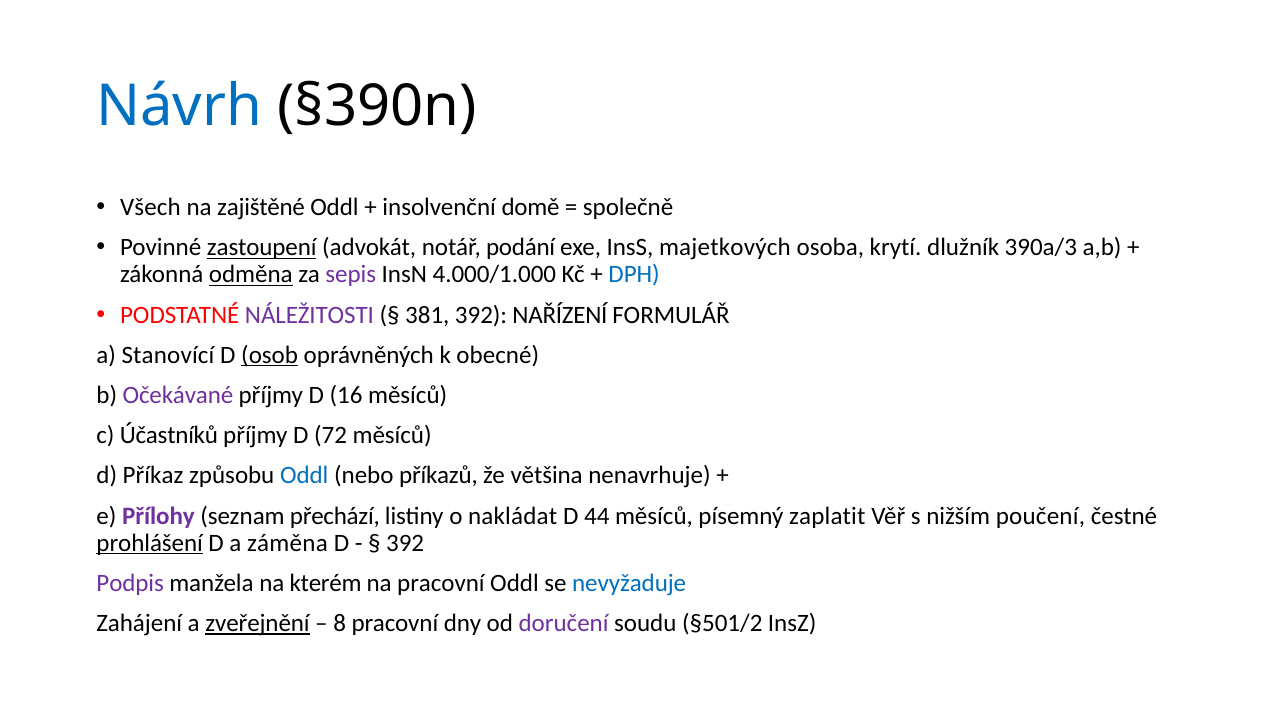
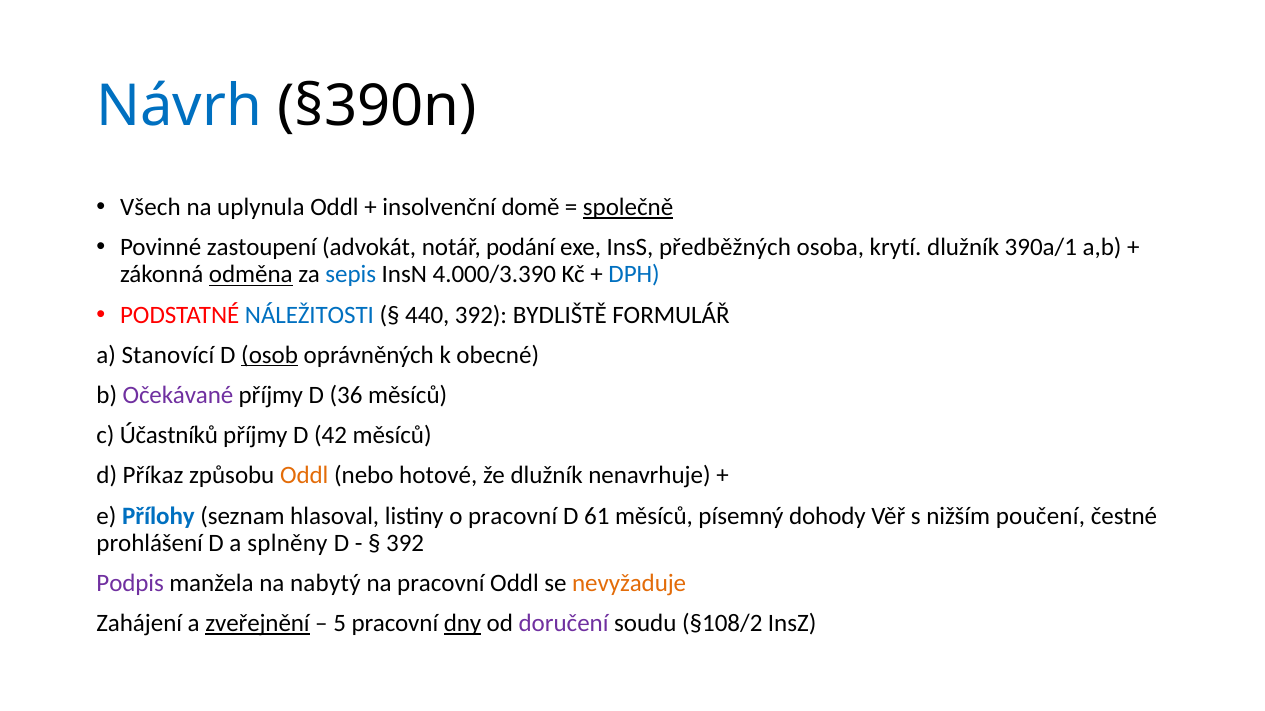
zajištěné: zajištěné -> uplynula
společně underline: none -> present
zastoupení underline: present -> none
majetkových: majetkových -> předběžných
390a/3: 390a/3 -> 390a/1
sepis colour: purple -> blue
4.000/1.000: 4.000/1.000 -> 4.000/3.390
NÁLEŽITOSTI colour: purple -> blue
381: 381 -> 440
NAŘÍZENÍ: NAŘÍZENÍ -> BYDLIŠTĚ
16: 16 -> 36
72: 72 -> 42
Oddl at (304, 476) colour: blue -> orange
příkazů: příkazů -> hotové
že většina: většina -> dlužník
Přílohy colour: purple -> blue
přechází: přechází -> hlasoval
o nakládat: nakládat -> pracovní
44: 44 -> 61
zaplatit: zaplatit -> dohody
prohlášení underline: present -> none
záměna: záměna -> splněny
kterém: kterém -> nabytý
nevyžaduje colour: blue -> orange
8: 8 -> 5
dny underline: none -> present
§501/2: §501/2 -> §108/2
